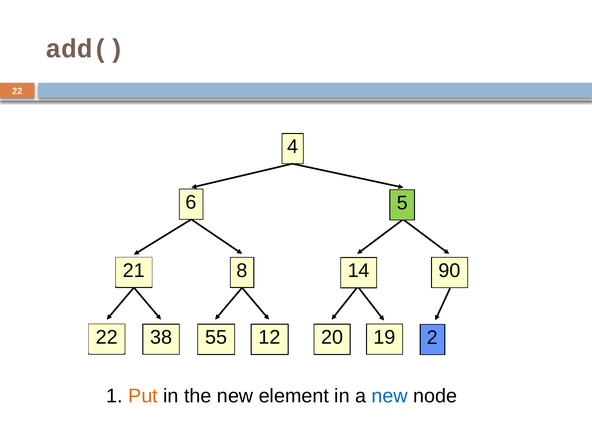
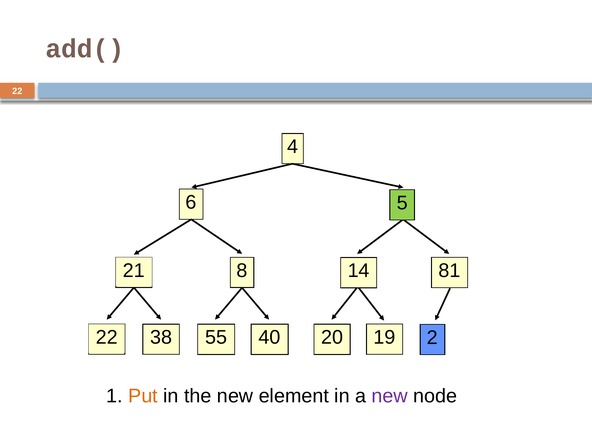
90: 90 -> 81
12: 12 -> 40
new at (390, 396) colour: blue -> purple
